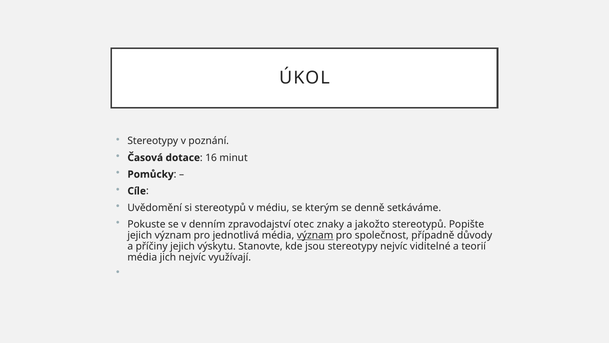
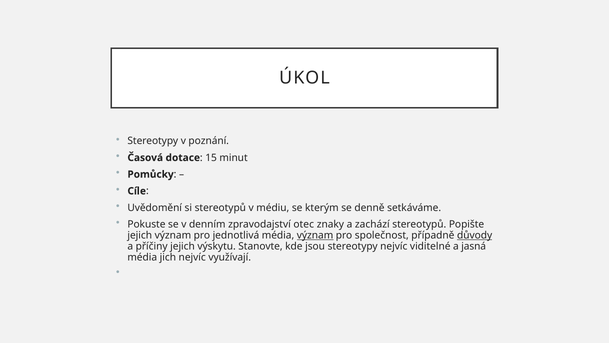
16: 16 -> 15
jakožto: jakožto -> zachází
důvody underline: none -> present
teorií: teorií -> jasná
